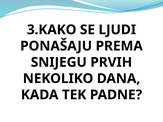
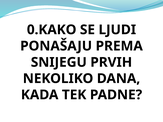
3.KAKO: 3.KAKO -> 0.KAKO
